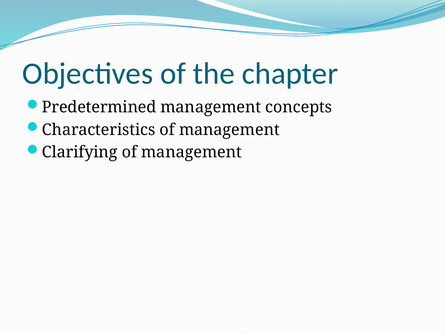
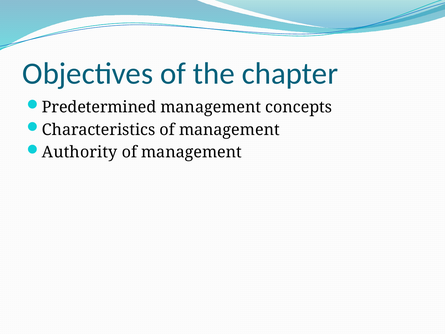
Clarifying: Clarifying -> Authority
